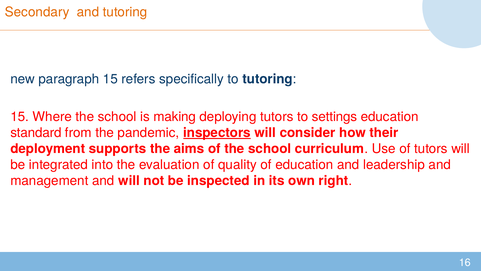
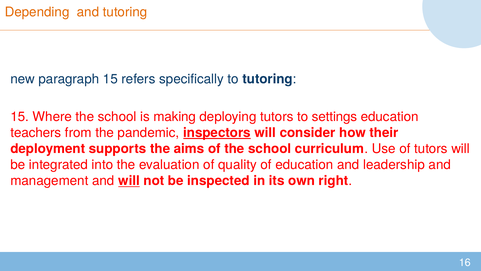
Secondary: Secondary -> Depending
standard: standard -> teachers
will at (129, 181) underline: none -> present
